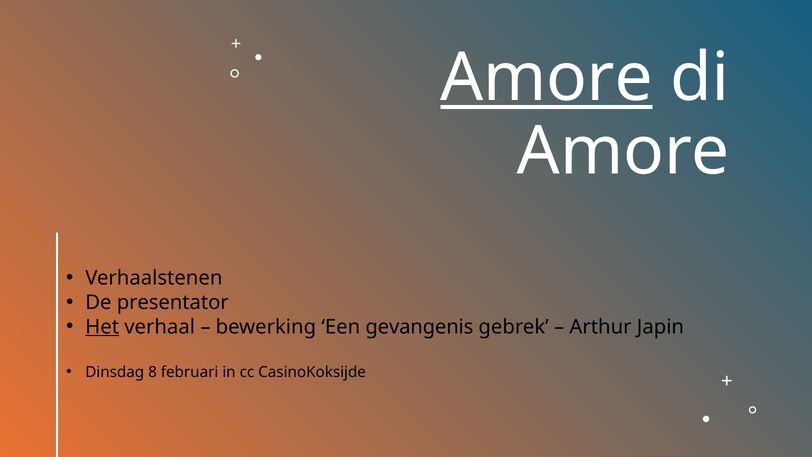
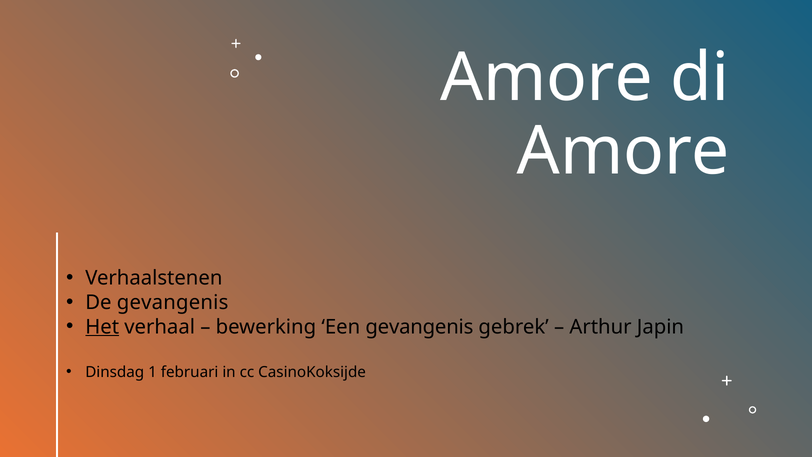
Amore at (547, 78) underline: present -> none
De presentator: presentator -> gevangenis
8: 8 -> 1
